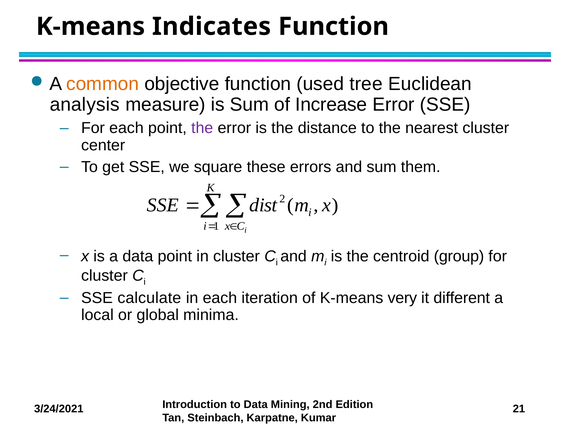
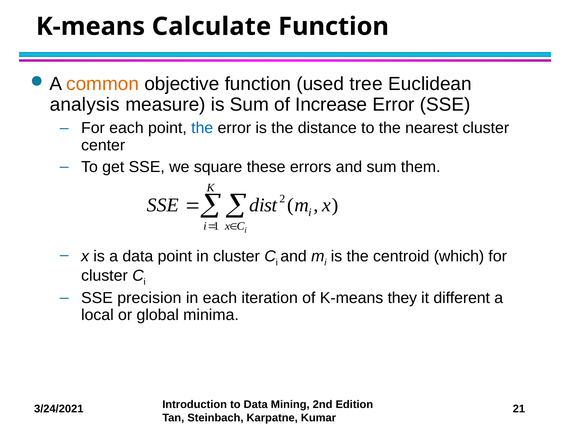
Indicates: Indicates -> Calculate
the at (202, 128) colour: purple -> blue
group: group -> which
calculate: calculate -> precision
very: very -> they
